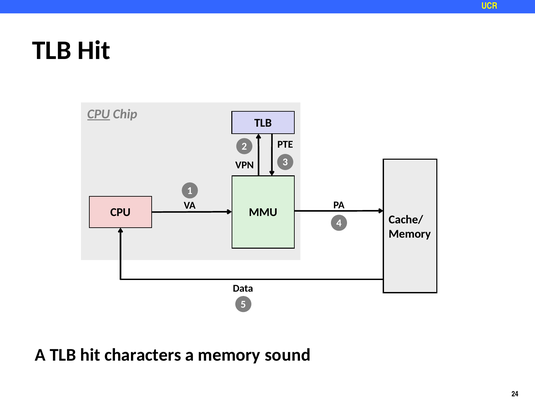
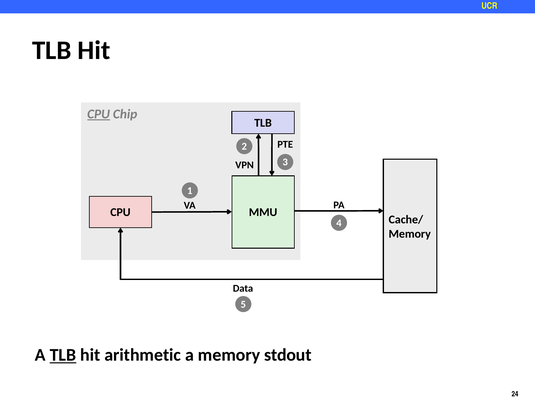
TLB at (63, 355) underline: none -> present
characters: characters -> arithmetic
sound: sound -> stdout
